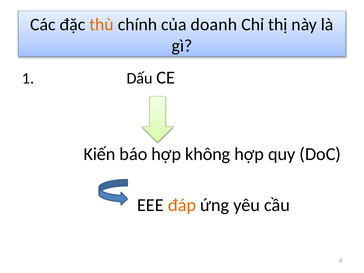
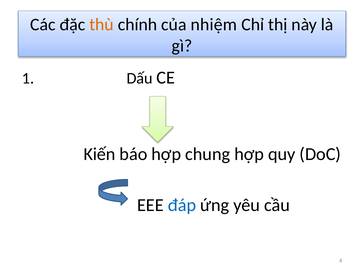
doanh: doanh -> nhiệm
không: không -> chung
đáp colour: orange -> blue
